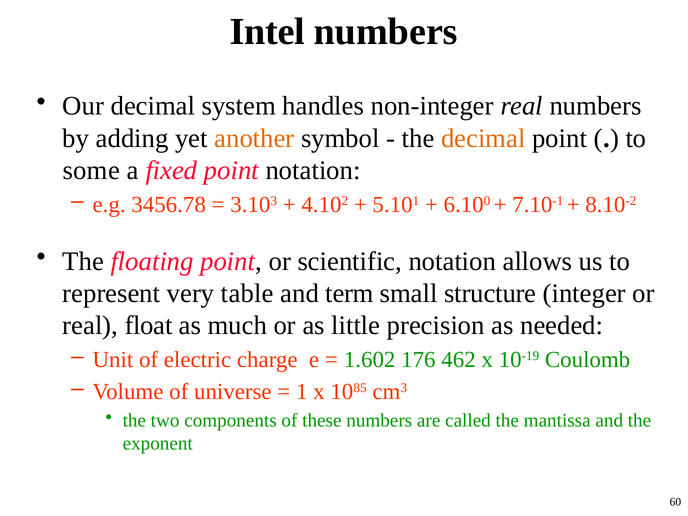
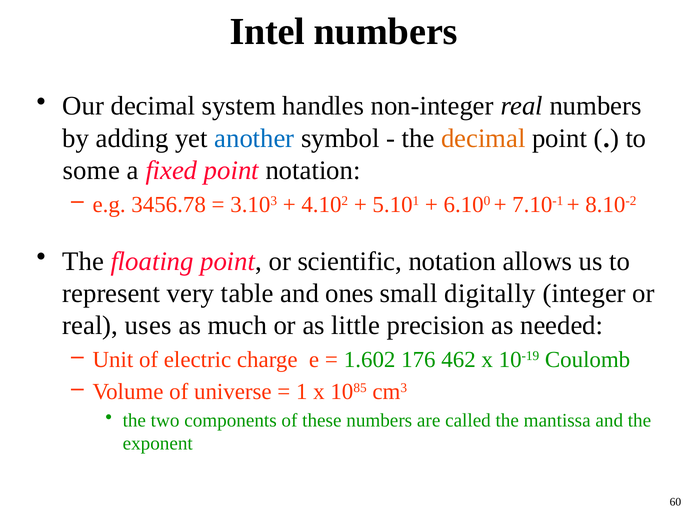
another colour: orange -> blue
term: term -> ones
structure: structure -> digitally
float: float -> uses
